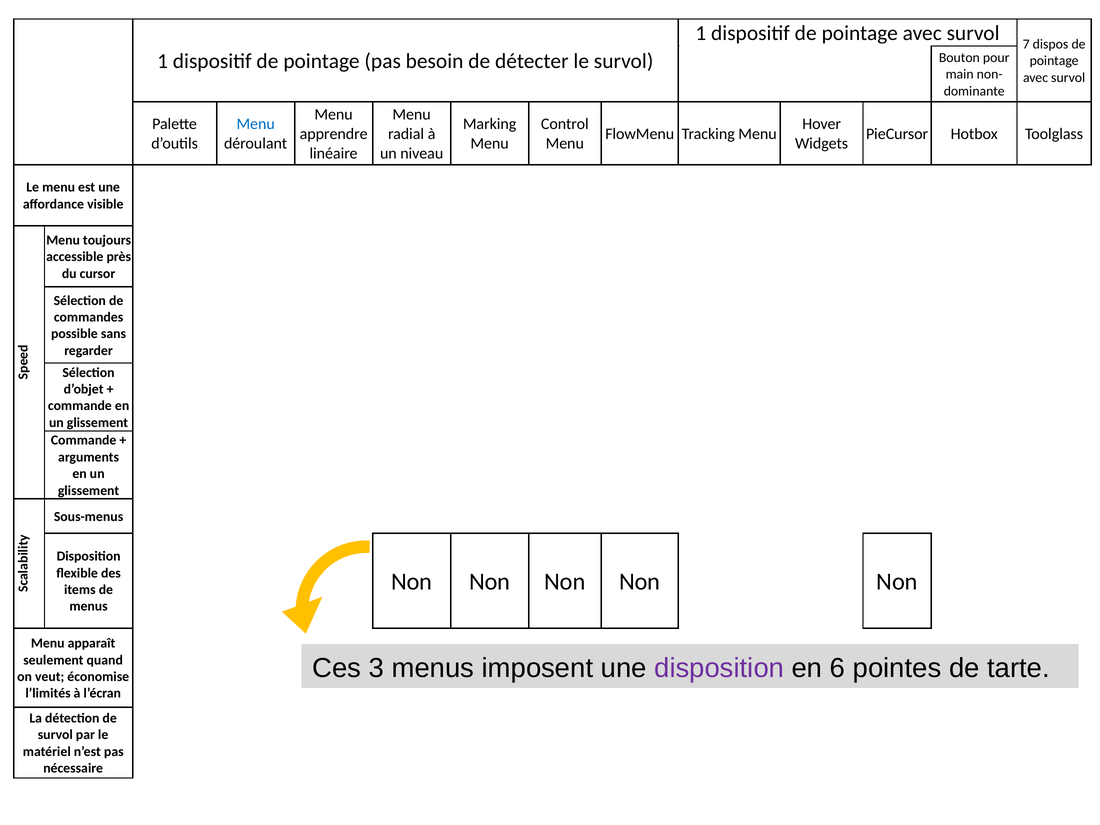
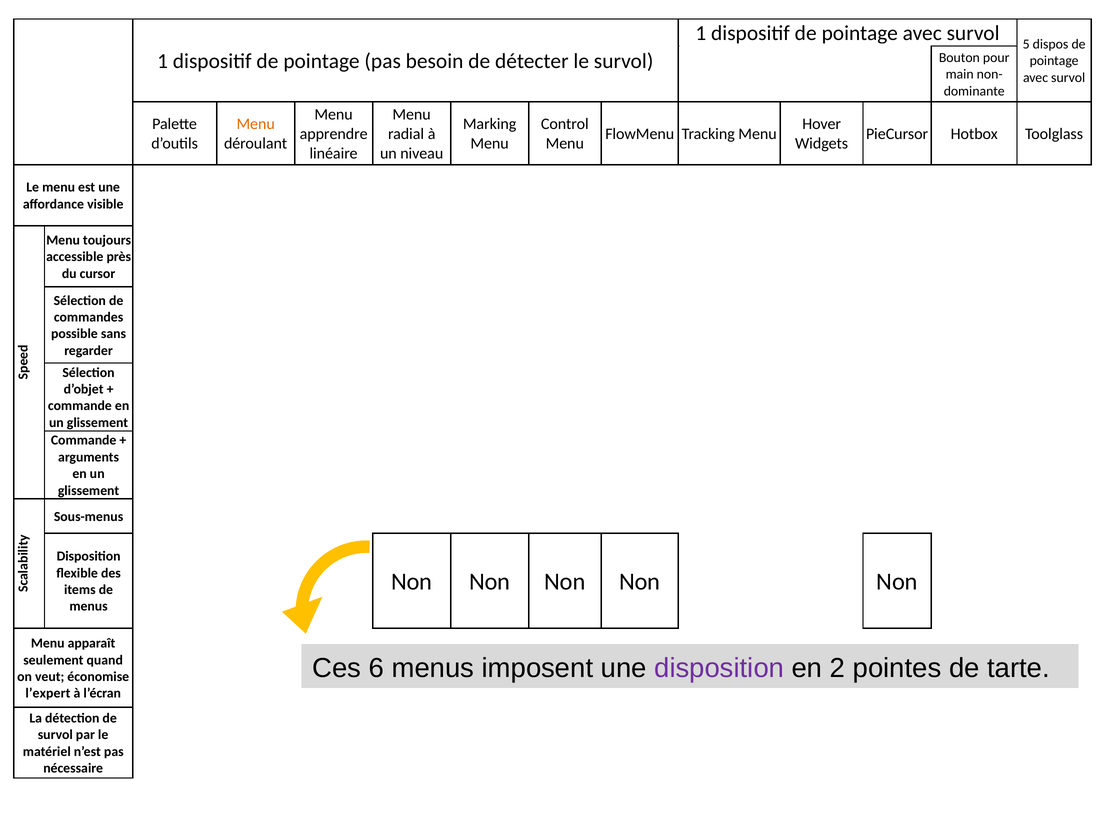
7: 7 -> 5
Menu at (256, 124) colour: blue -> orange
3: 3 -> 6
6: 6 -> 2
l’limités: l’limités -> l’expert
